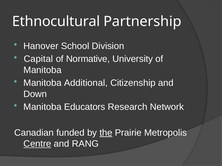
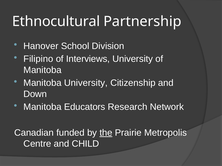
Capital: Capital -> Filipino
Normative: Normative -> Interviews
Manitoba Additional: Additional -> University
Centre underline: present -> none
RANG: RANG -> CHILD
